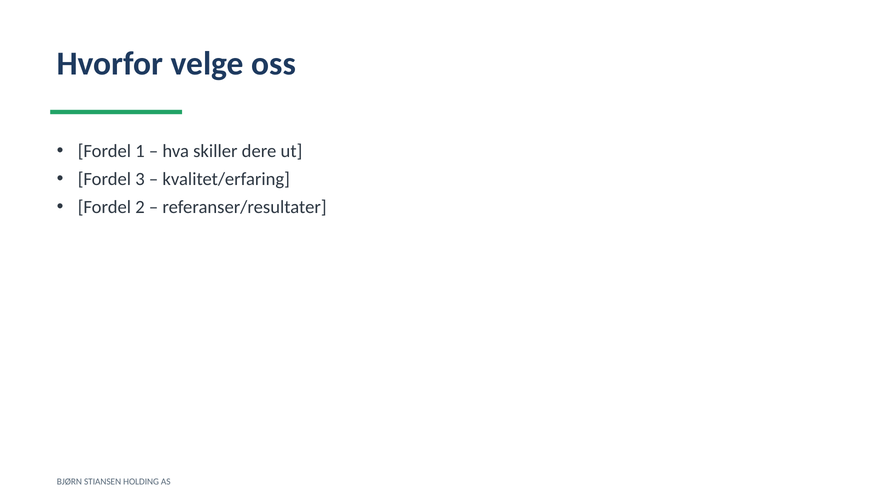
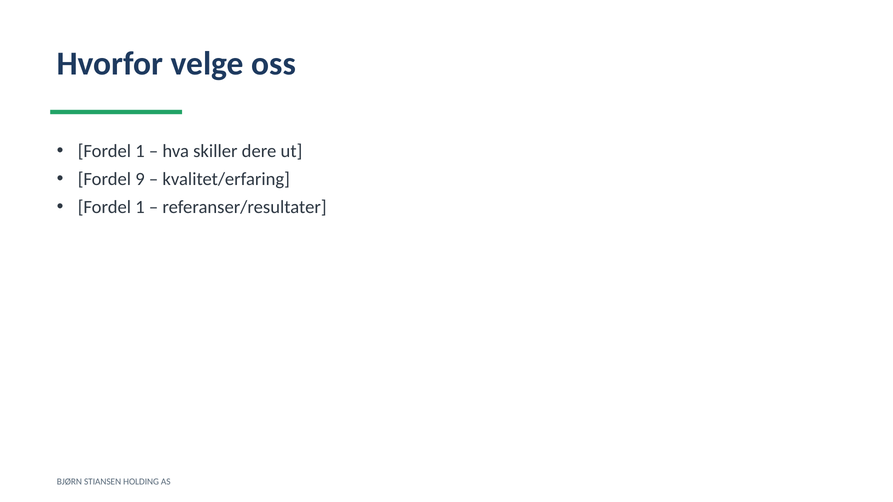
3: 3 -> 9
2 at (140, 207): 2 -> 1
